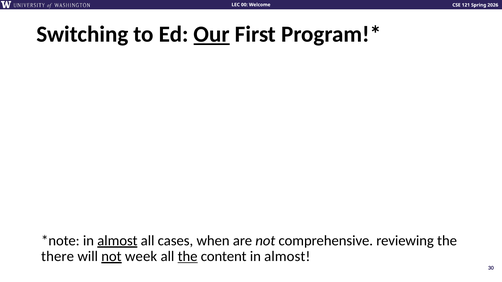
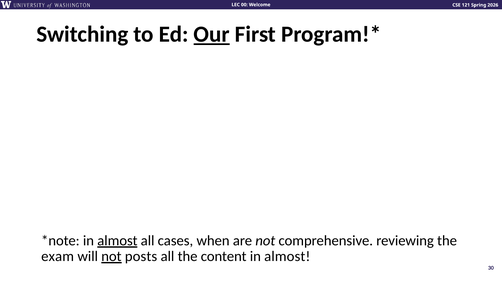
there: there -> exam
week: week -> posts
the at (188, 257) underline: present -> none
